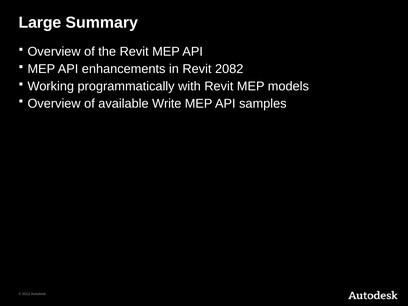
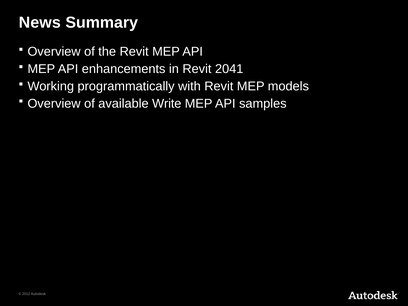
Large: Large -> News
2082: 2082 -> 2041
